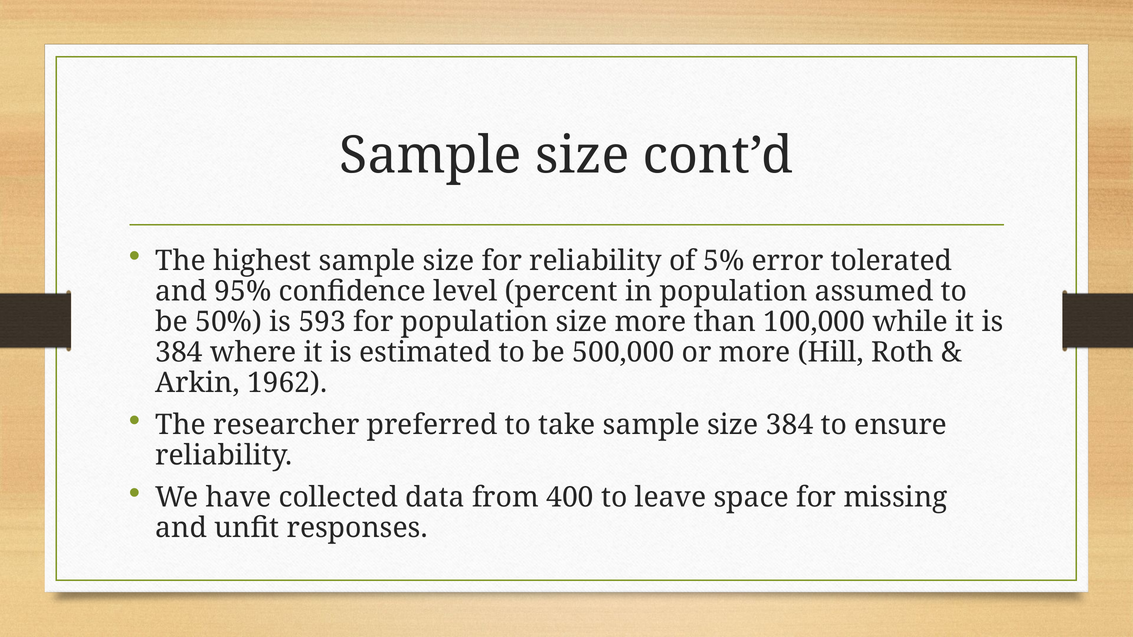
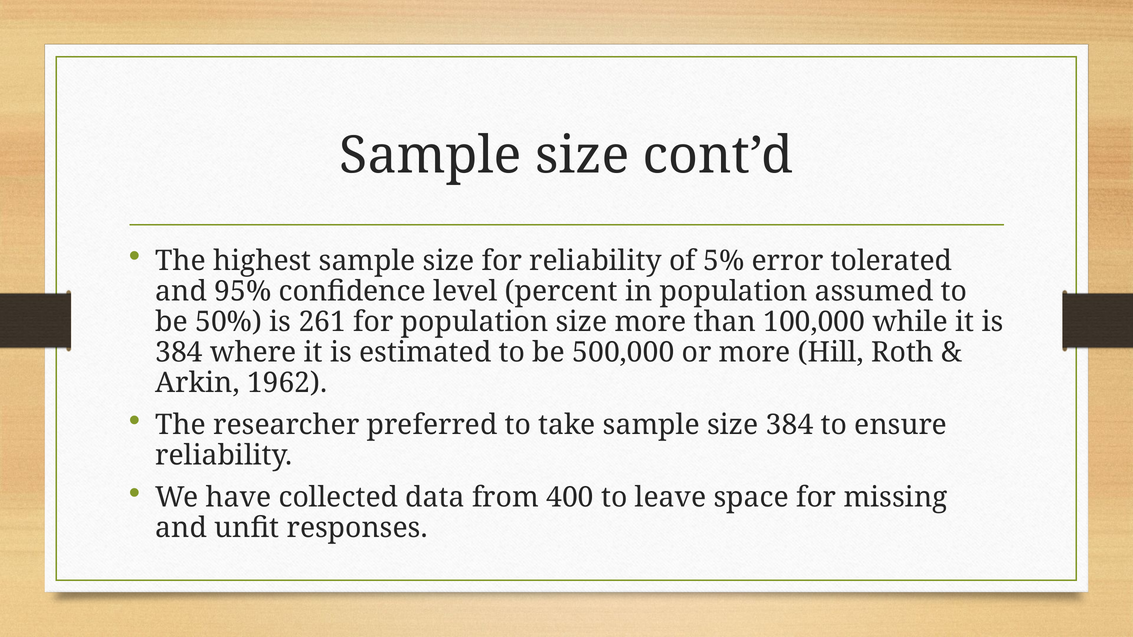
593: 593 -> 261
